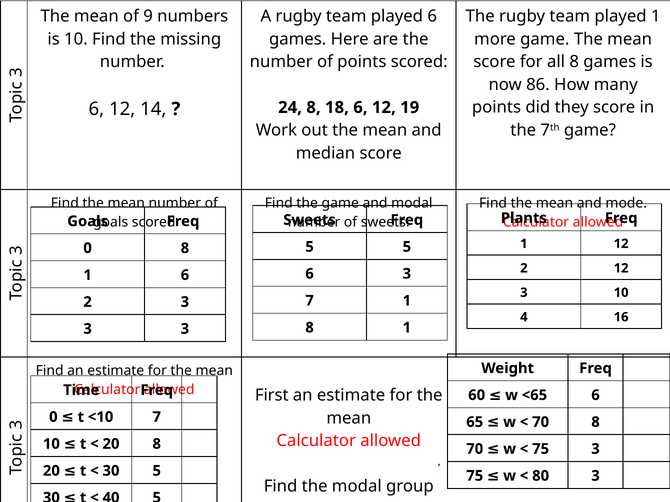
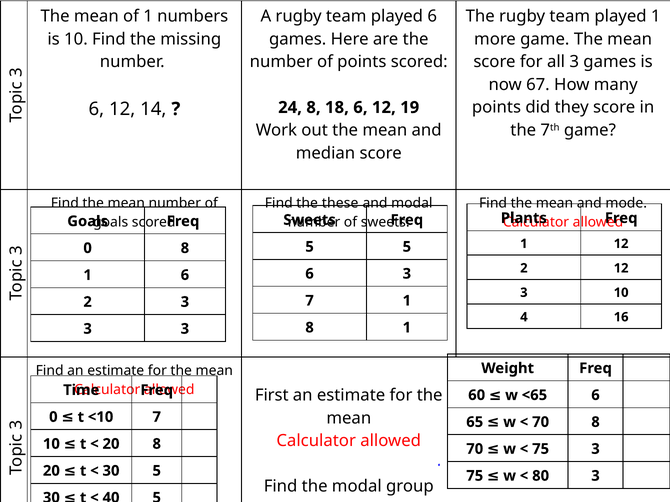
of 9: 9 -> 1
all 8: 8 -> 3
86: 86 -> 67
the game: game -> these
